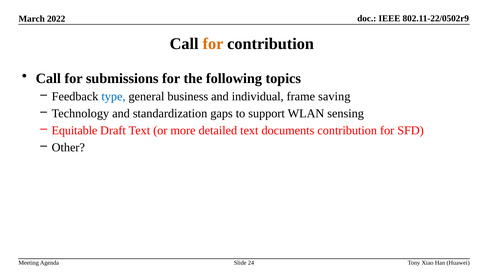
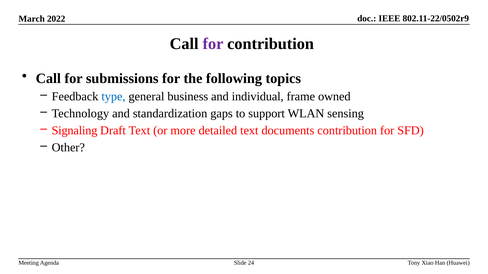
for at (213, 44) colour: orange -> purple
saving: saving -> owned
Equitable: Equitable -> Signaling
